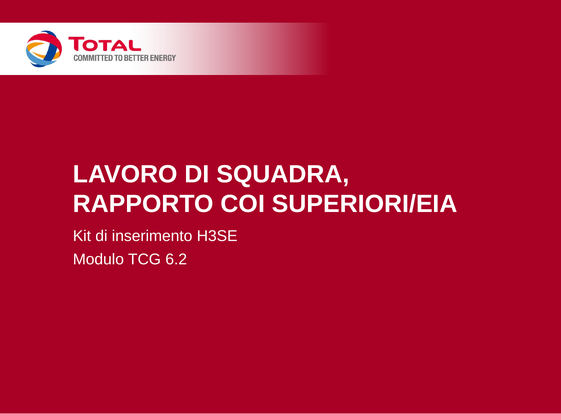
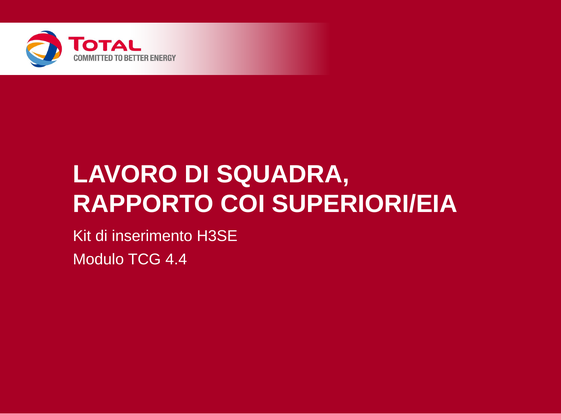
6.2: 6.2 -> 4.4
